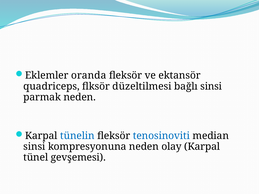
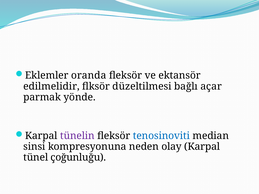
quadriceps: quadriceps -> edilmelidir
bağlı sinsi: sinsi -> açar
parmak neden: neden -> yönde
tünelin colour: blue -> purple
gevşemesi: gevşemesi -> çoğunluğu
